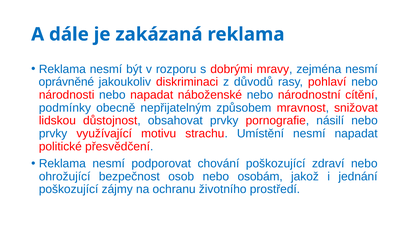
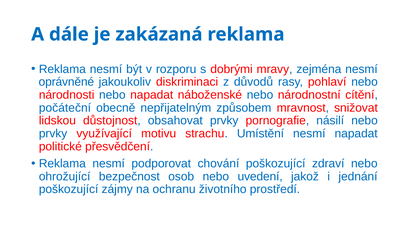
podmínky: podmínky -> počáteční
osobám: osobám -> uvedení
